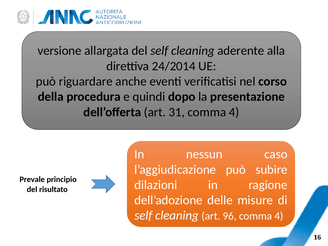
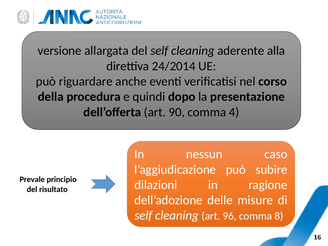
31: 31 -> 90
96 comma 4: 4 -> 8
